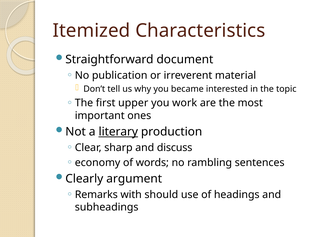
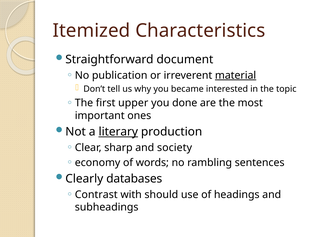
material underline: none -> present
work: work -> done
discuss: discuss -> society
argument: argument -> databases
Remarks: Remarks -> Contrast
